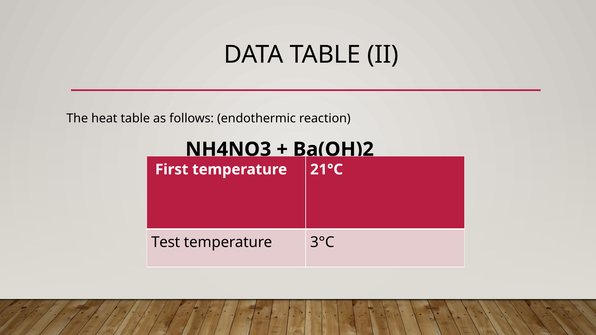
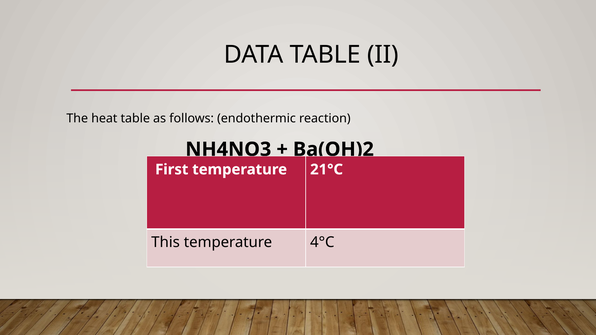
Test: Test -> This
3°C: 3°C -> 4°C
